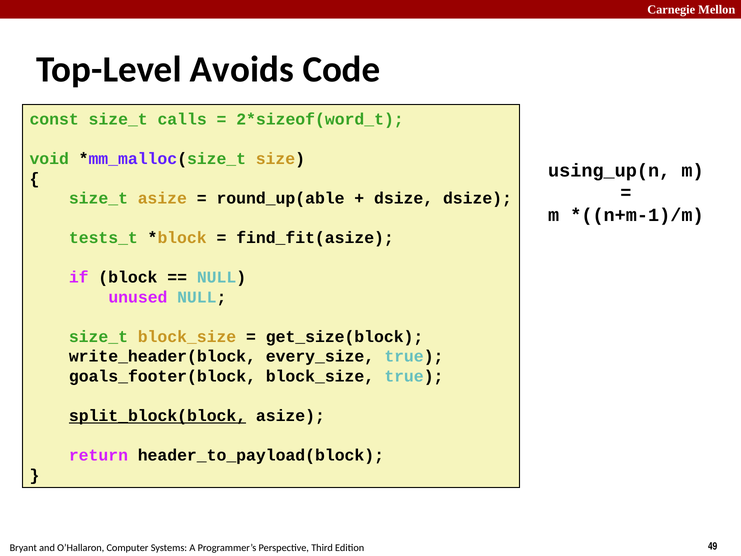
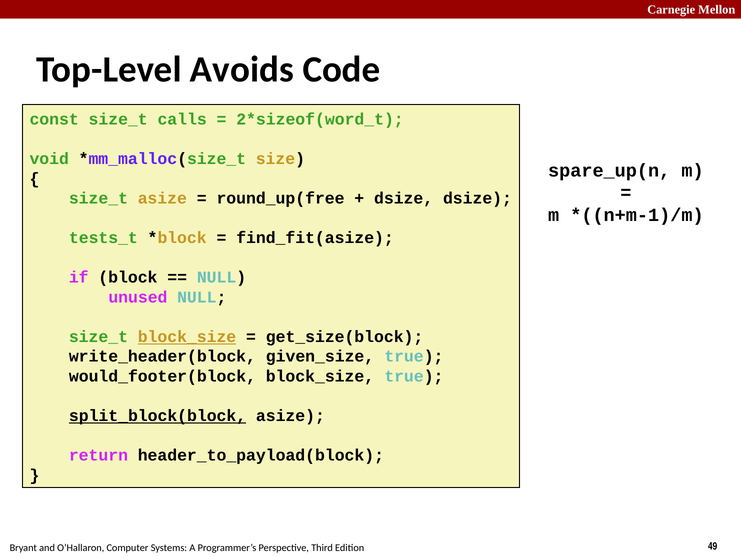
using_up(n: using_up(n -> spare_up(n
round_up(able: round_up(able -> round_up(free
block_size at (187, 337) underline: none -> present
every_size: every_size -> given_size
goals_footer(block: goals_footer(block -> would_footer(block
